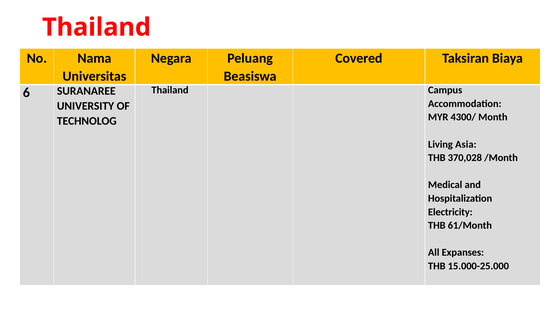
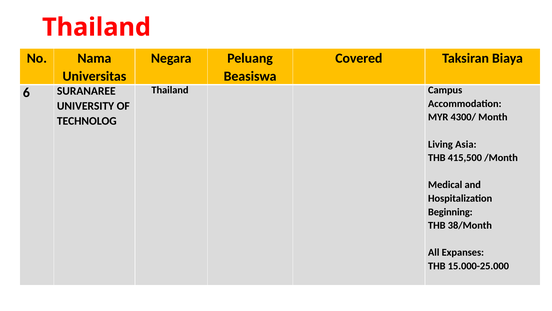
370,028: 370,028 -> 415,500
Electricity: Electricity -> Beginning
61/Month: 61/Month -> 38/Month
